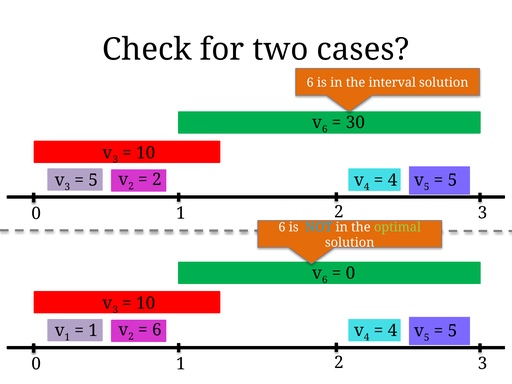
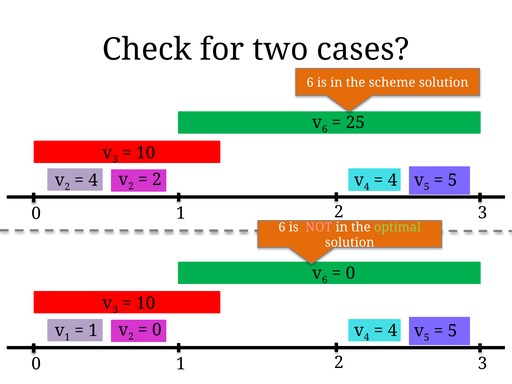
interval: interval -> scheme
30: 30 -> 25
3 at (67, 187): 3 -> 2
5 at (93, 180): 5 -> 4
NOT colour: light blue -> pink
6 at (157, 330): 6 -> 0
